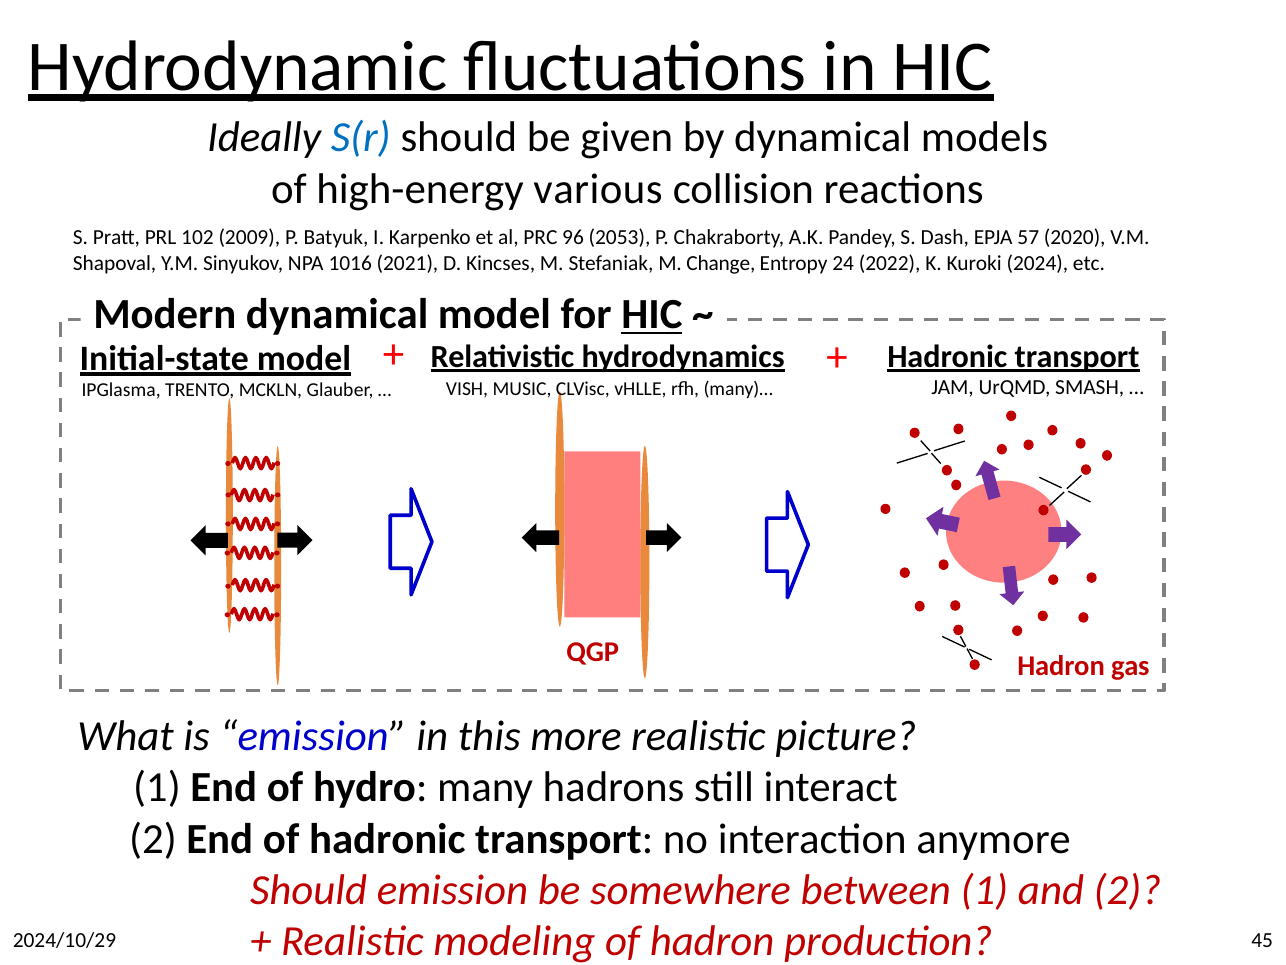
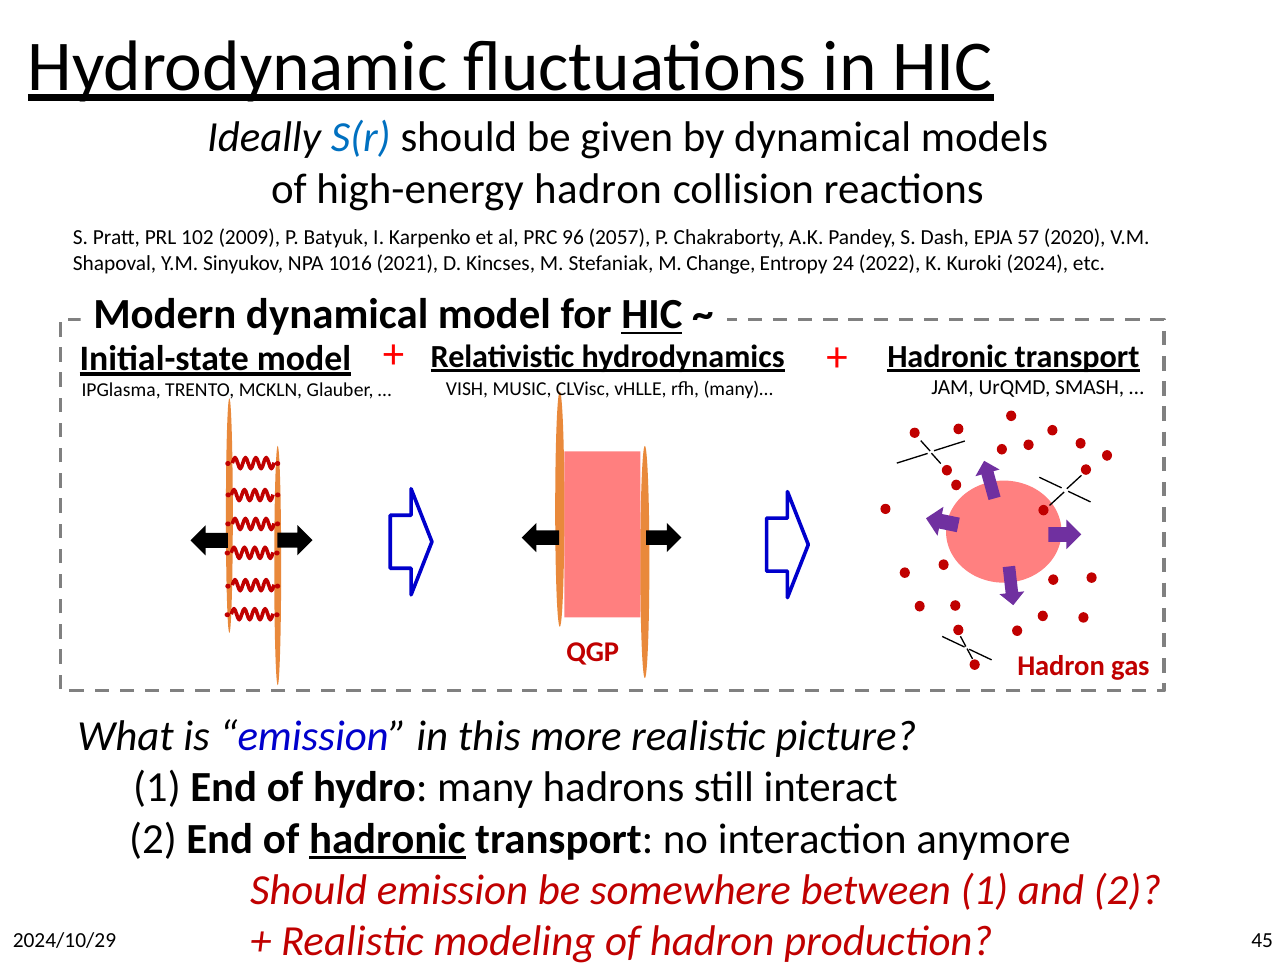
high-energy various: various -> hadron
2053: 2053 -> 2057
hadronic at (387, 839) underline: none -> present
